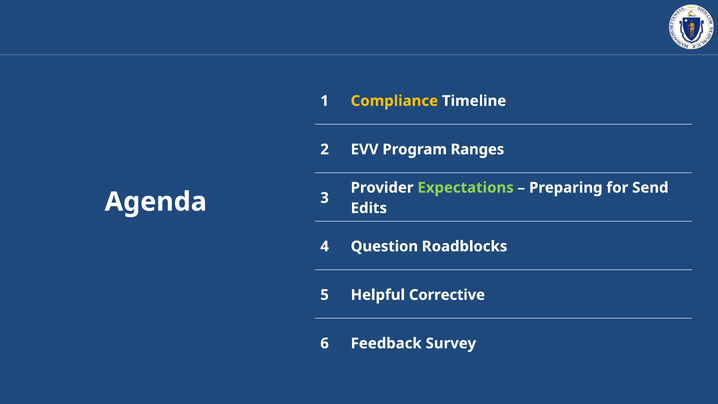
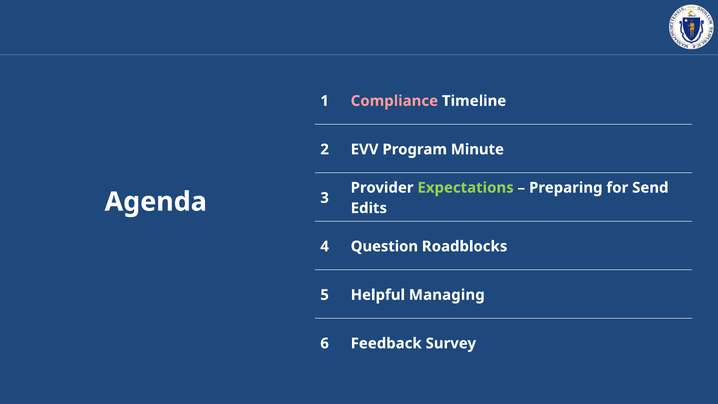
Compliance colour: yellow -> pink
Ranges: Ranges -> Minute
Corrective: Corrective -> Managing
